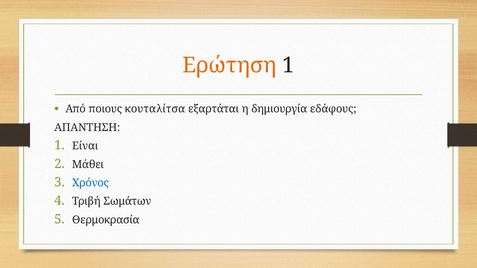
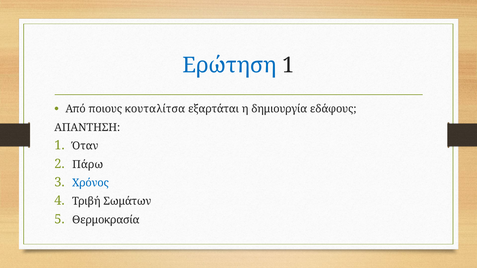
Ερώτηση colour: orange -> blue
Είναι: Είναι -> Όταν
Μάθει: Μάθει -> Πάρω
